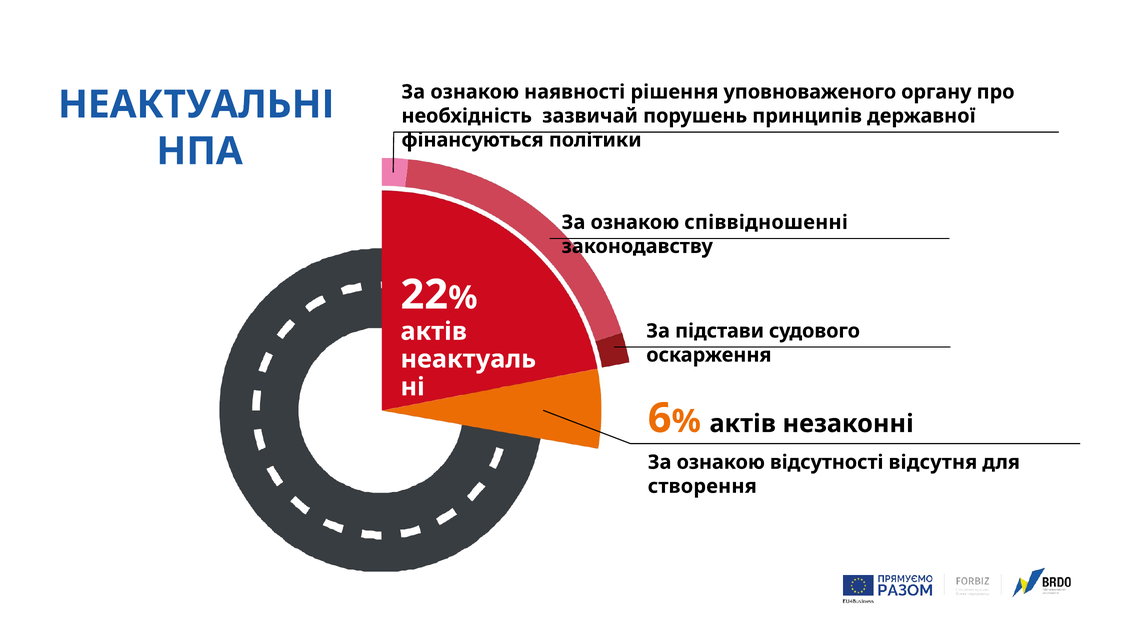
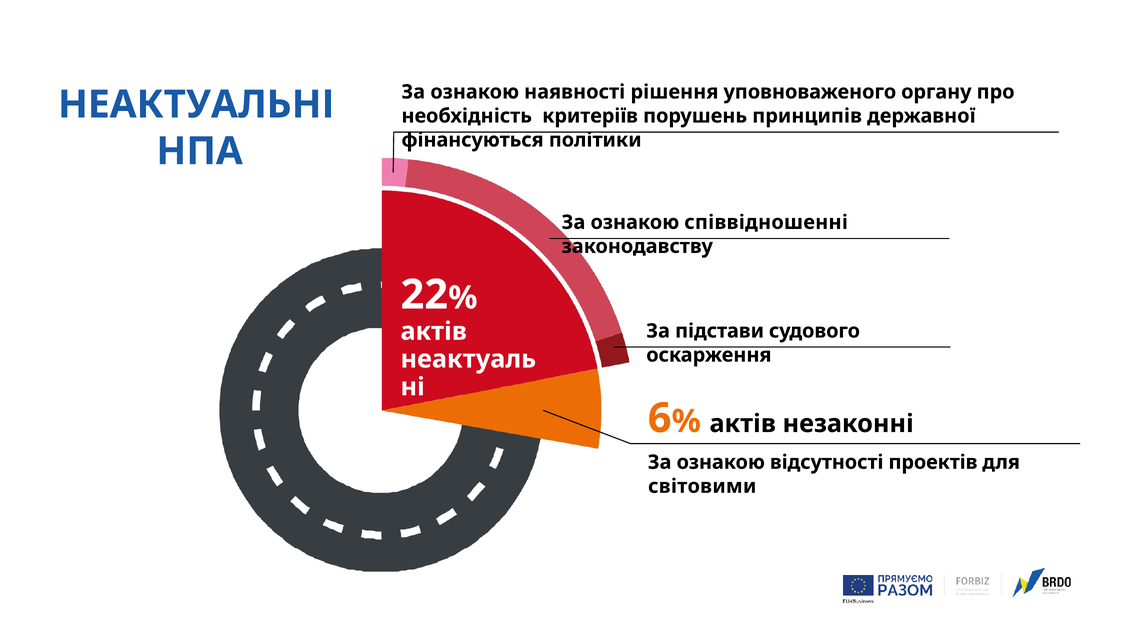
зазвичай: зазвичай -> критеріїв
відсутня: відсутня -> проектів
створення: створення -> світовими
